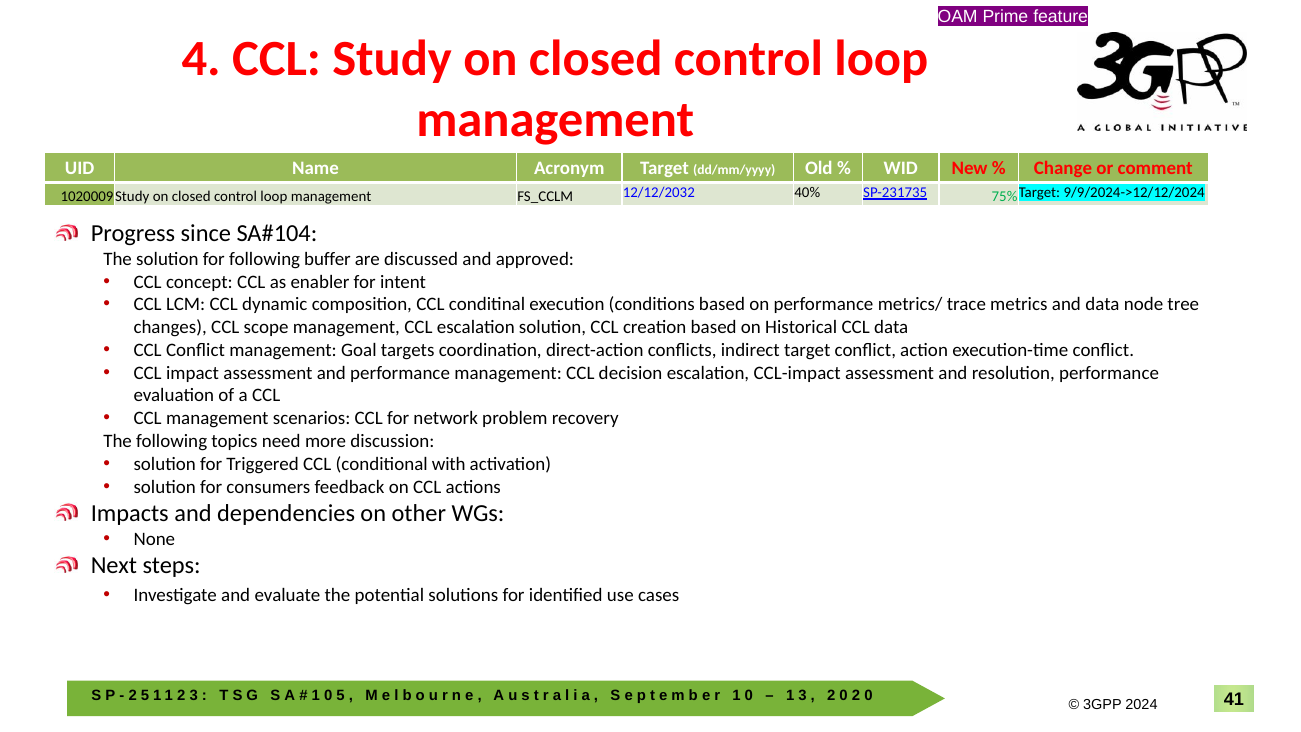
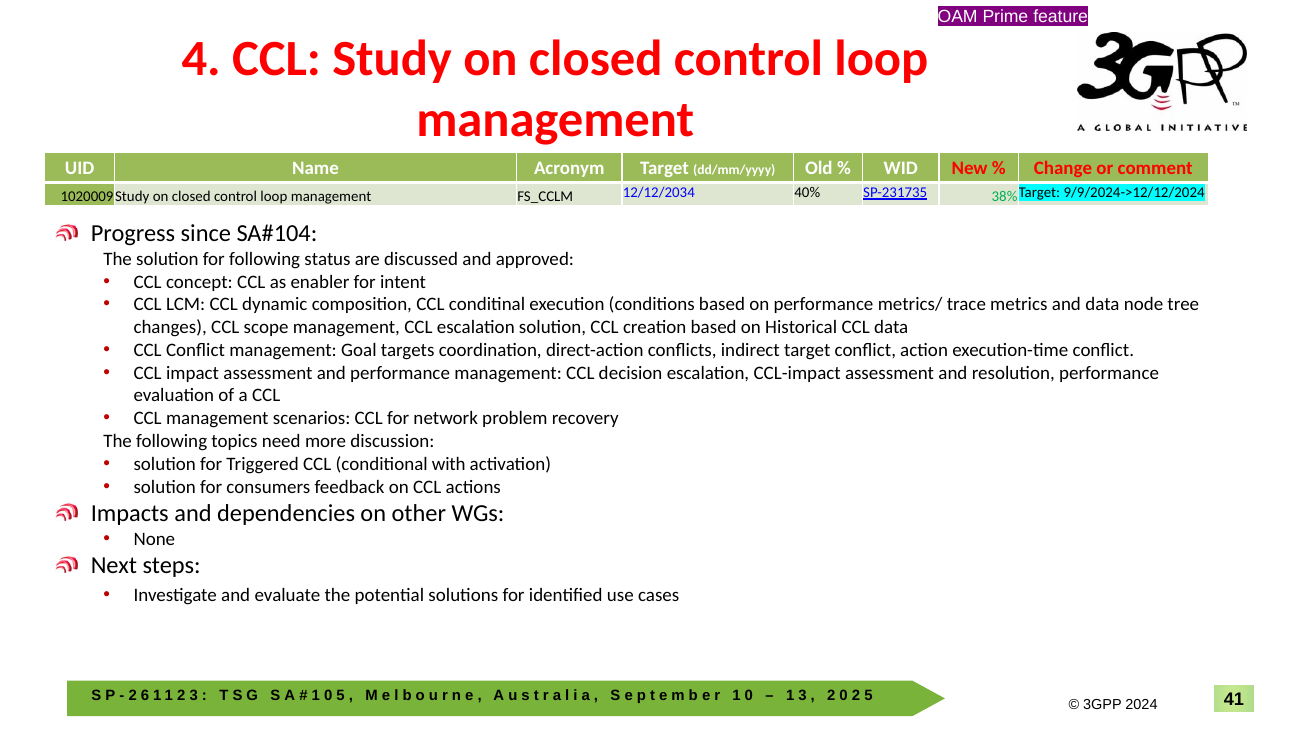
12/12/2032: 12/12/2032 -> 12/12/2034
75%: 75% -> 38%
buffer: buffer -> status
5 at (145, 695): 5 -> 6
0 at (868, 695): 0 -> 5
